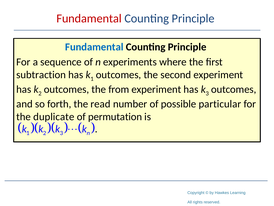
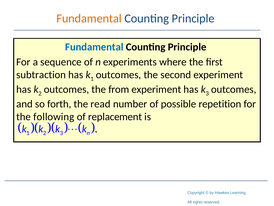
Fundamental at (89, 18) colour: red -> orange
particular: particular -> repetition
duplicate: duplicate -> following
permutation: permutation -> replacement
